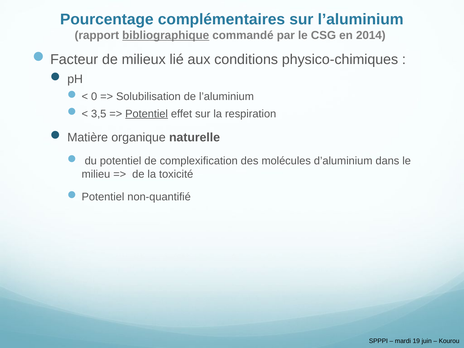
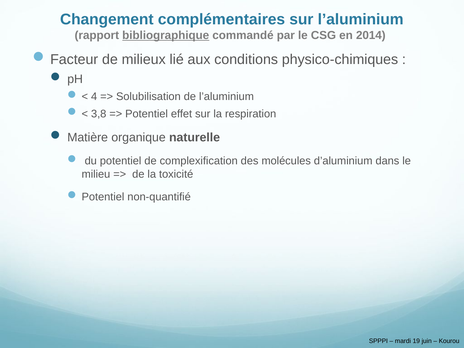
Pourcentage: Pourcentage -> Changement
0: 0 -> 4
3,5: 3,5 -> 3,8
Potentiel at (147, 114) underline: present -> none
